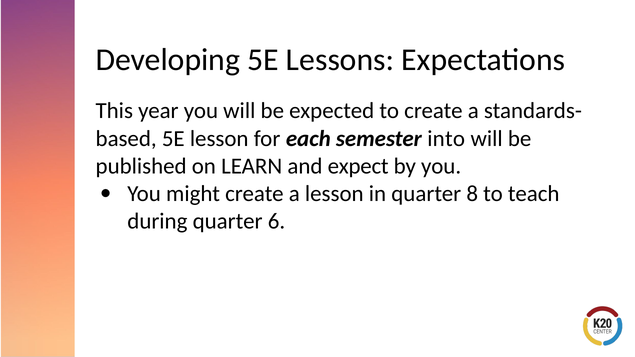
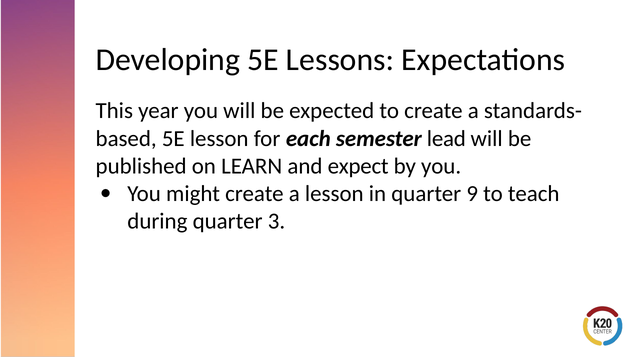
into: into -> lead
8: 8 -> 9
6: 6 -> 3
